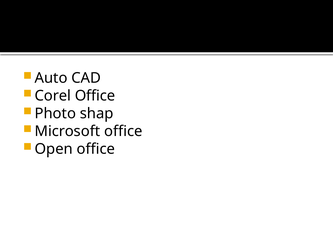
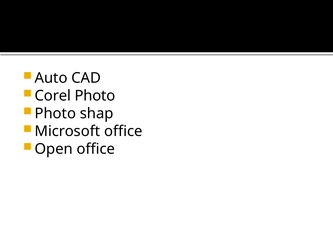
Corel Office: Office -> Photo
